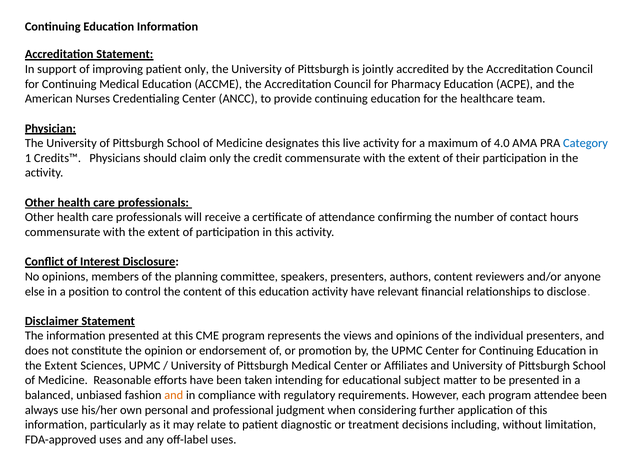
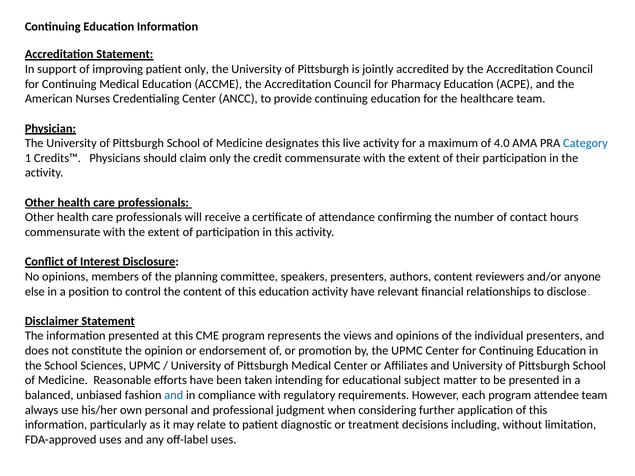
Extent at (61, 366): Extent -> School
and at (174, 395) colour: orange -> blue
attendee been: been -> team
